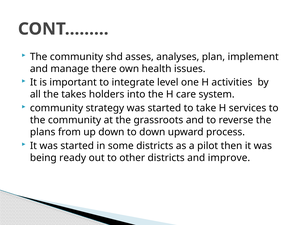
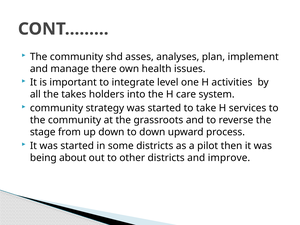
plans: plans -> stage
ready: ready -> about
